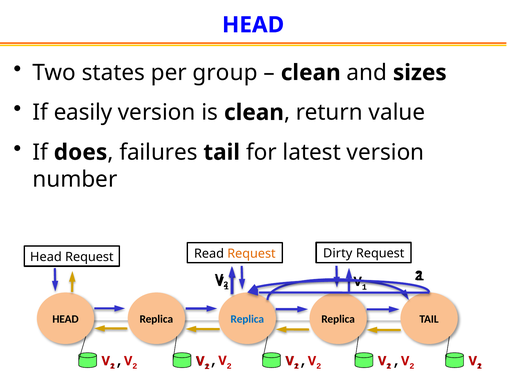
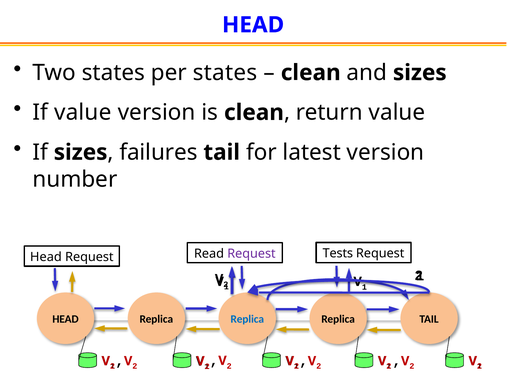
per group: group -> states
If easily: easily -> value
If does: does -> sizes
Dirty: Dirty -> Tests
Request at (251, 253) colour: orange -> purple
